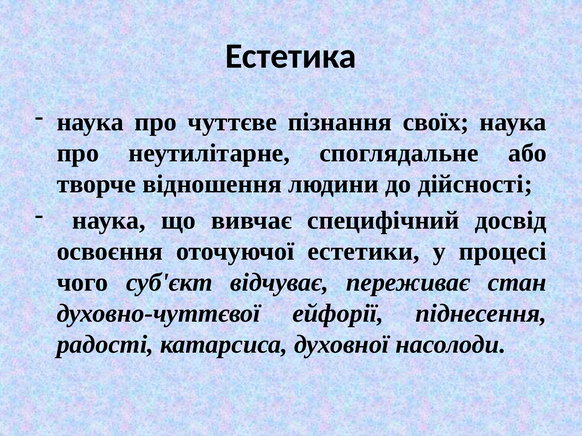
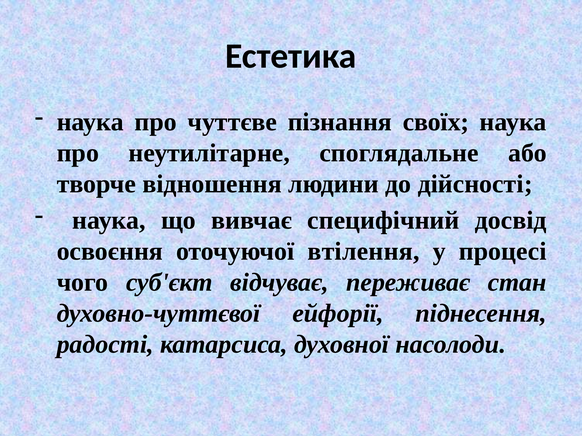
естетики: естетики -> втілення
